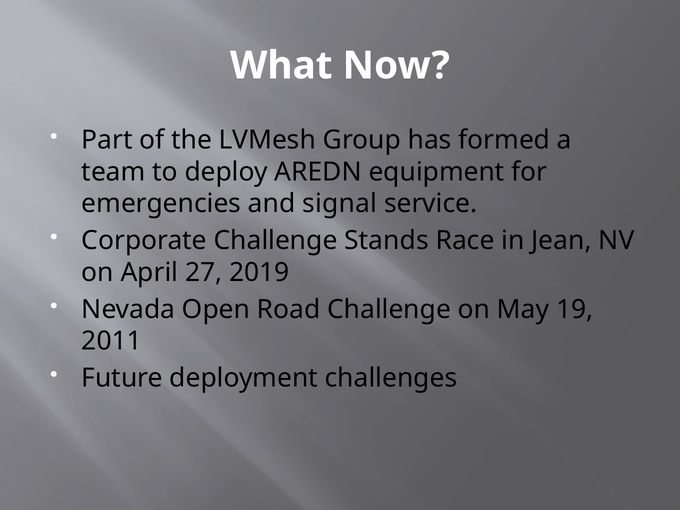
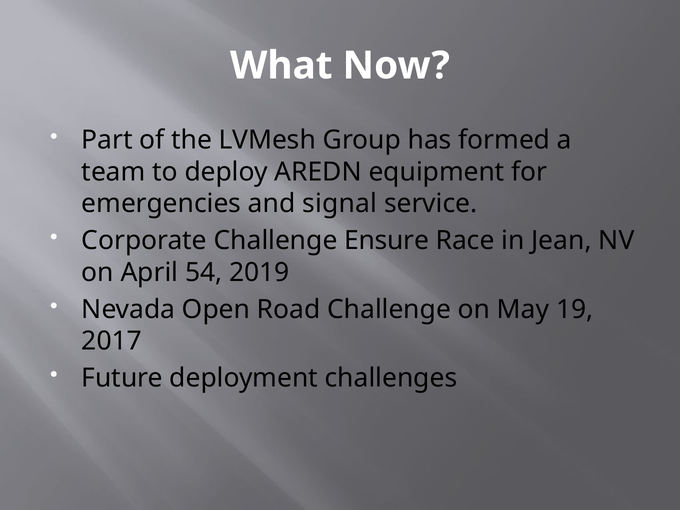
Stands: Stands -> Ensure
27: 27 -> 54
2011: 2011 -> 2017
